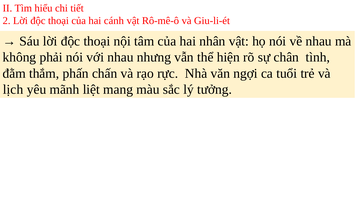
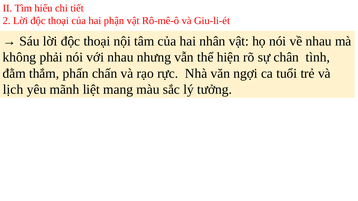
cánh: cánh -> phận
